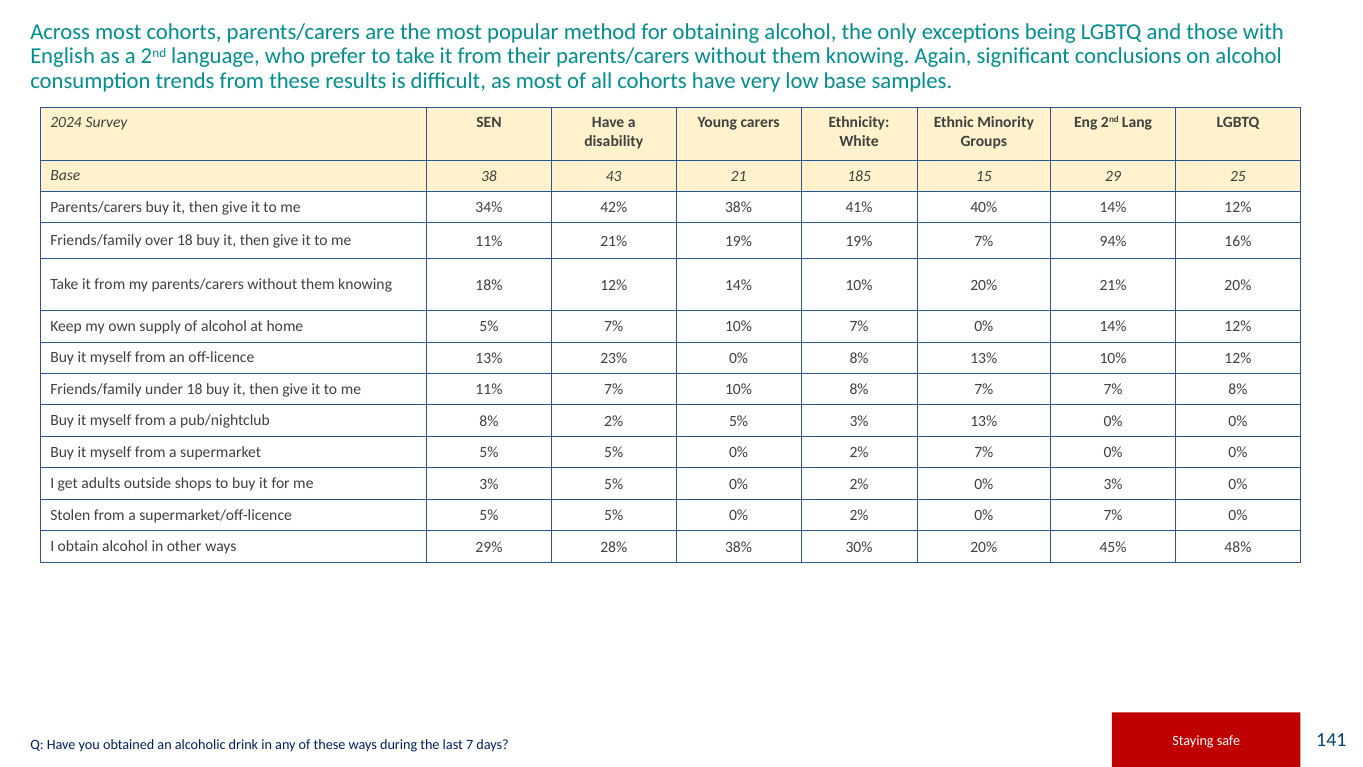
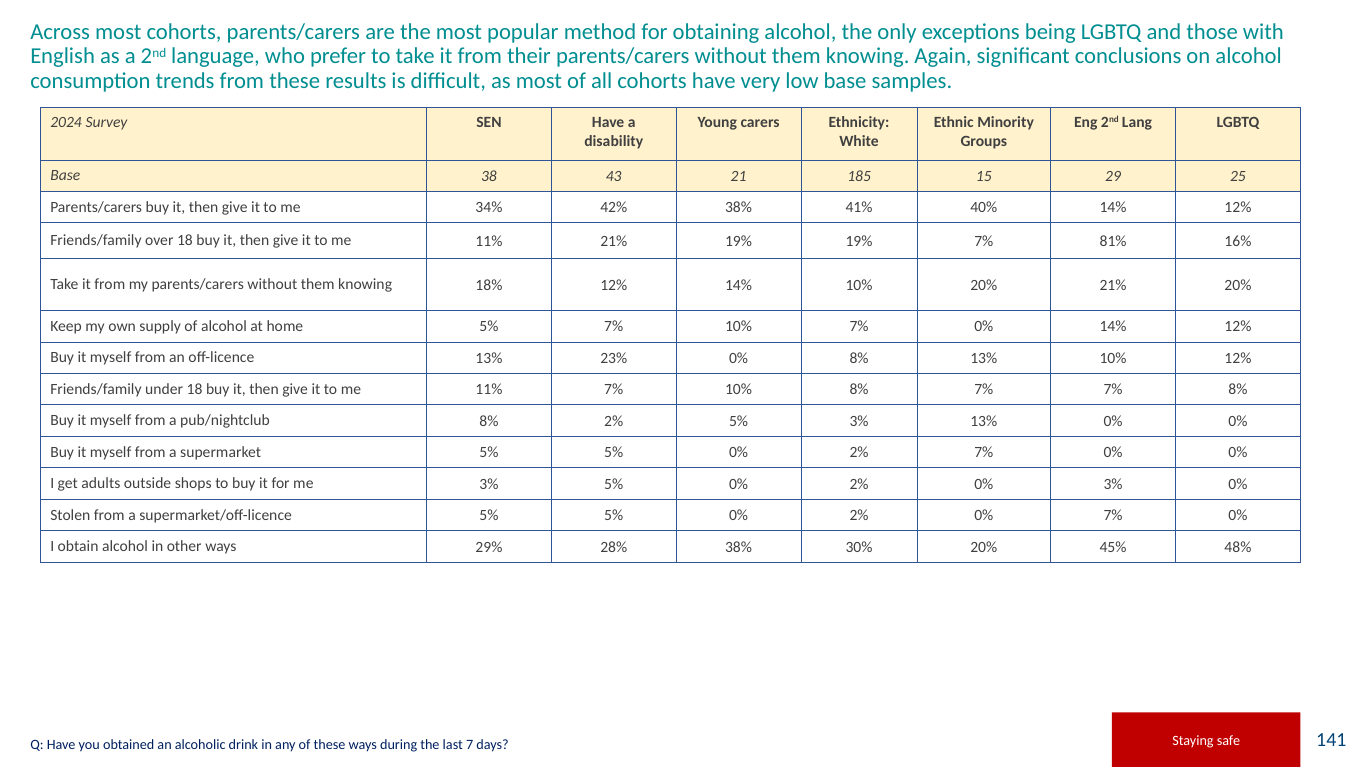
94%: 94% -> 81%
